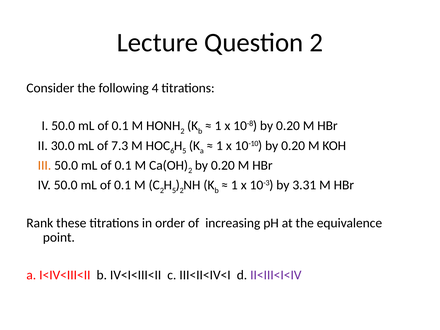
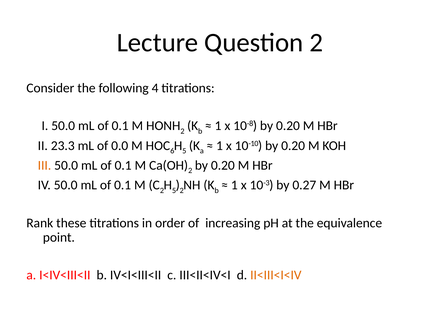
30.0: 30.0 -> 23.3
7.3: 7.3 -> 0.0
3.31: 3.31 -> 0.27
II<III<I<IV colour: purple -> orange
